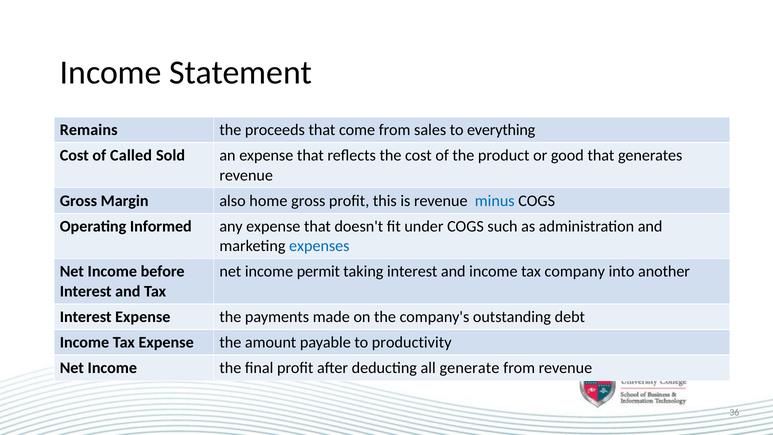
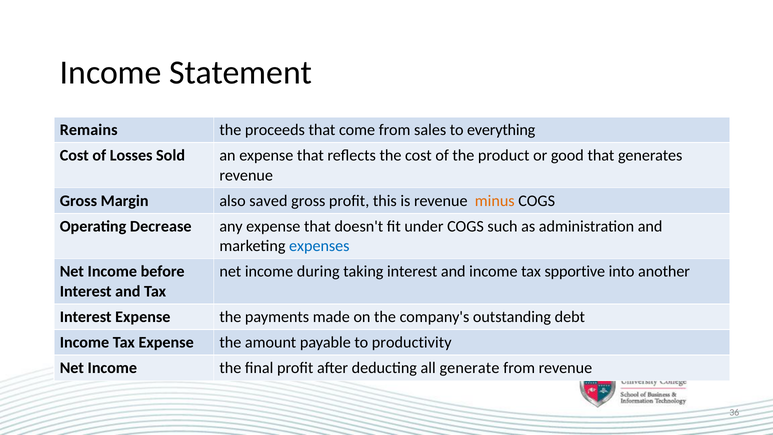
Called: Called -> Losses
home: home -> saved
minus colour: blue -> orange
Informed: Informed -> Decrease
permit: permit -> during
company: company -> spportive
